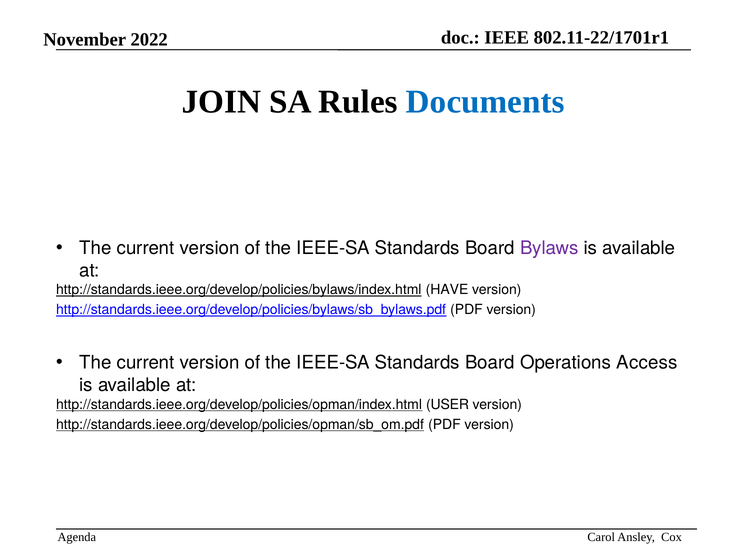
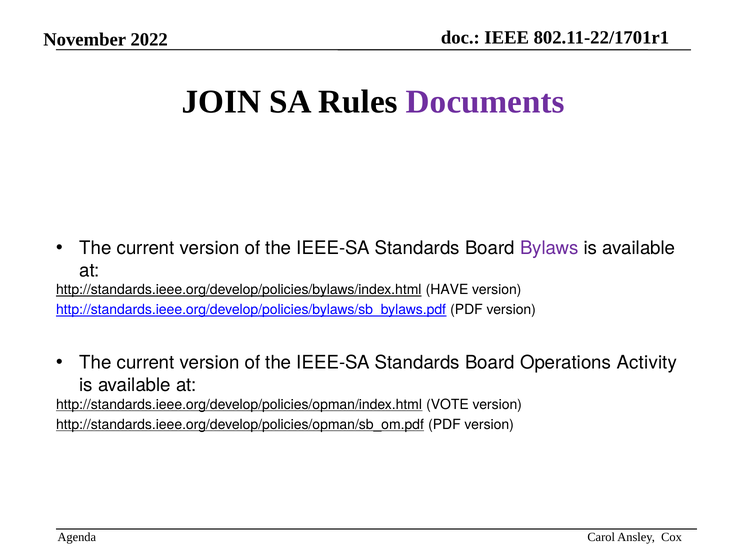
Documents colour: blue -> purple
Access: Access -> Activity
USER: USER -> VOTE
